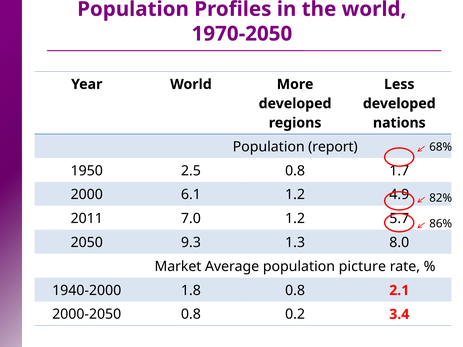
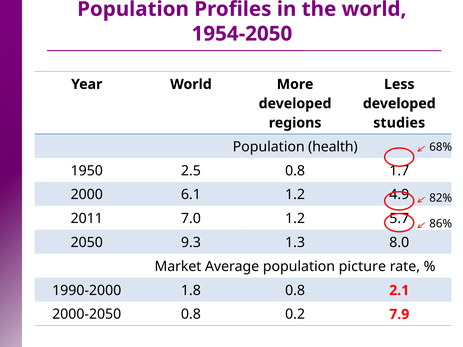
1970-2050: 1970-2050 -> 1954-2050
nations: nations -> studies
report: report -> health
1940-2000: 1940-2000 -> 1990-2000
3.4: 3.4 -> 7.9
